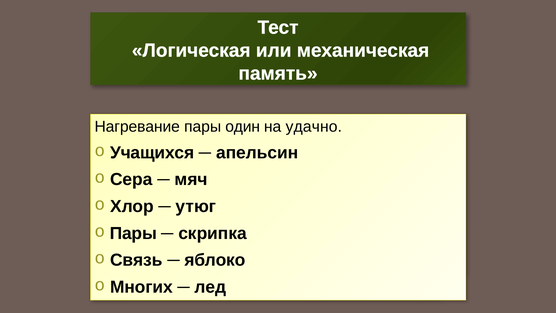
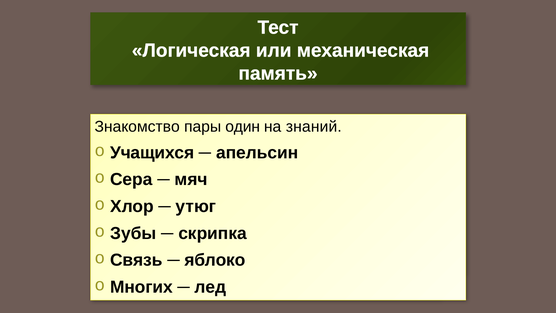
Нагревание: Нагревание -> Знакомство
удачно: удачно -> знаний
Пары at (133, 233): Пары -> Зубы
